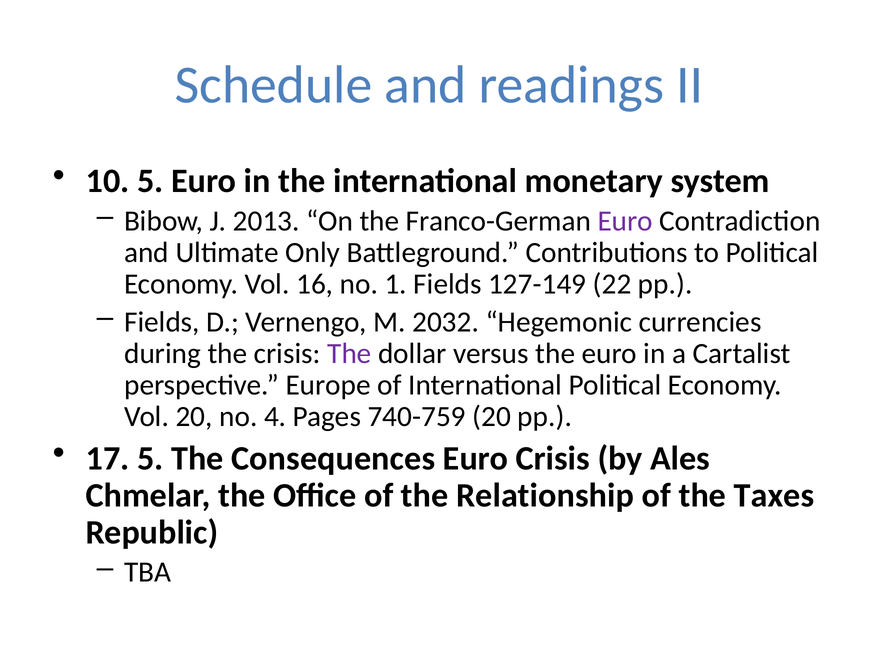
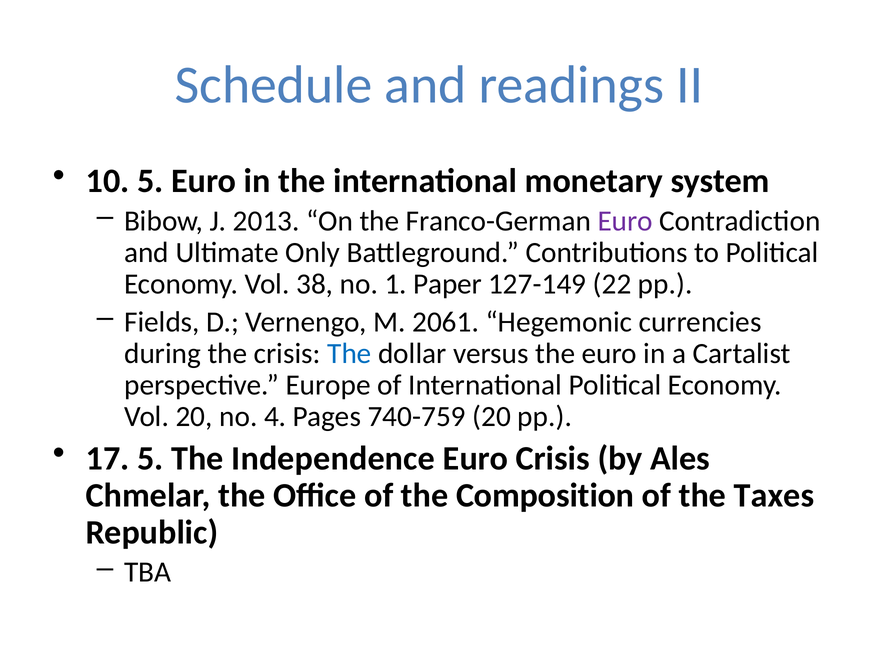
16: 16 -> 38
1 Fields: Fields -> Paper
2032: 2032 -> 2061
The at (349, 354) colour: purple -> blue
Consequences: Consequences -> Independence
Relationship: Relationship -> Composition
